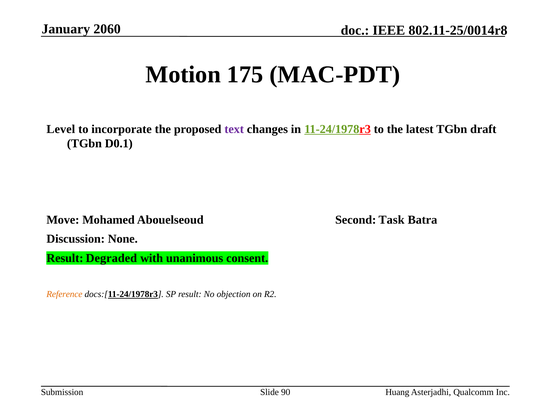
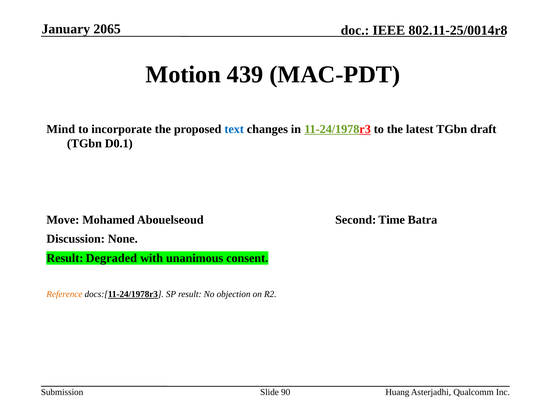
2060: 2060 -> 2065
175: 175 -> 439
Level: Level -> Mind
text colour: purple -> blue
Task: Task -> Time
